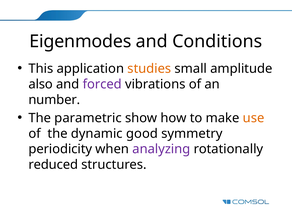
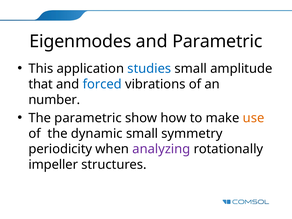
and Conditions: Conditions -> Parametric
studies colour: orange -> blue
also: also -> that
forced colour: purple -> blue
dynamic good: good -> small
reduced: reduced -> impeller
